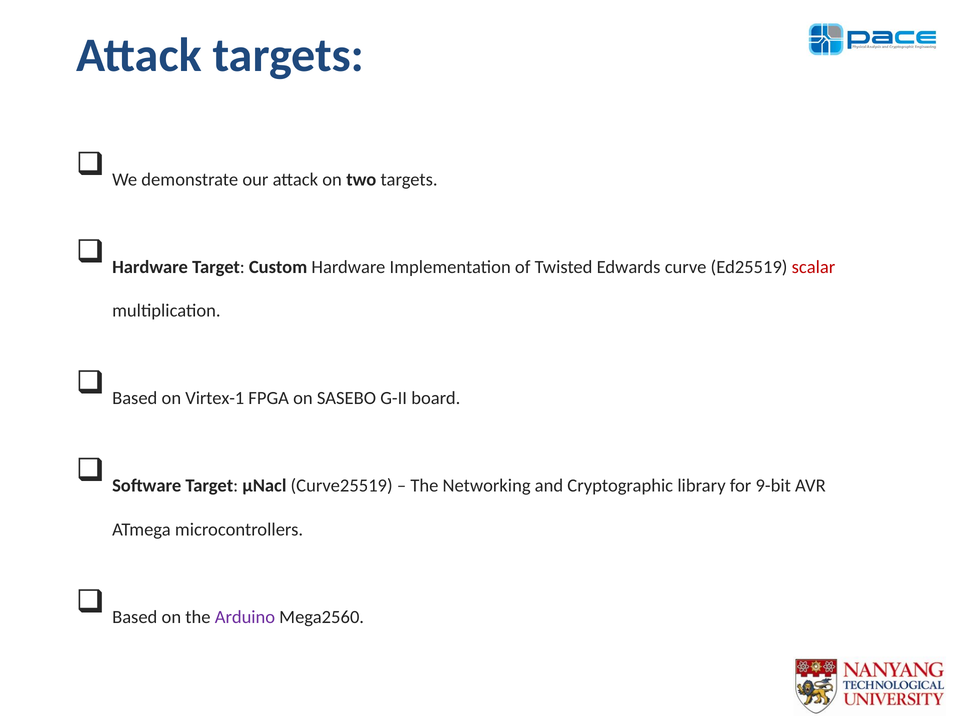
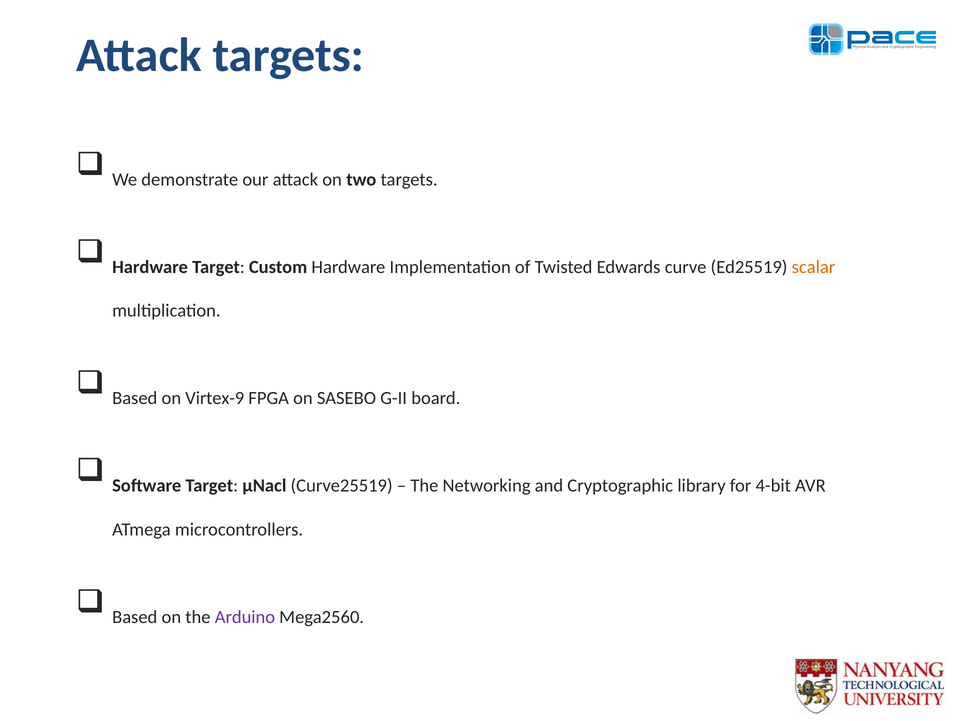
scalar colour: red -> orange
Virtex-1: Virtex-1 -> Virtex-9
9-bit: 9-bit -> 4-bit
